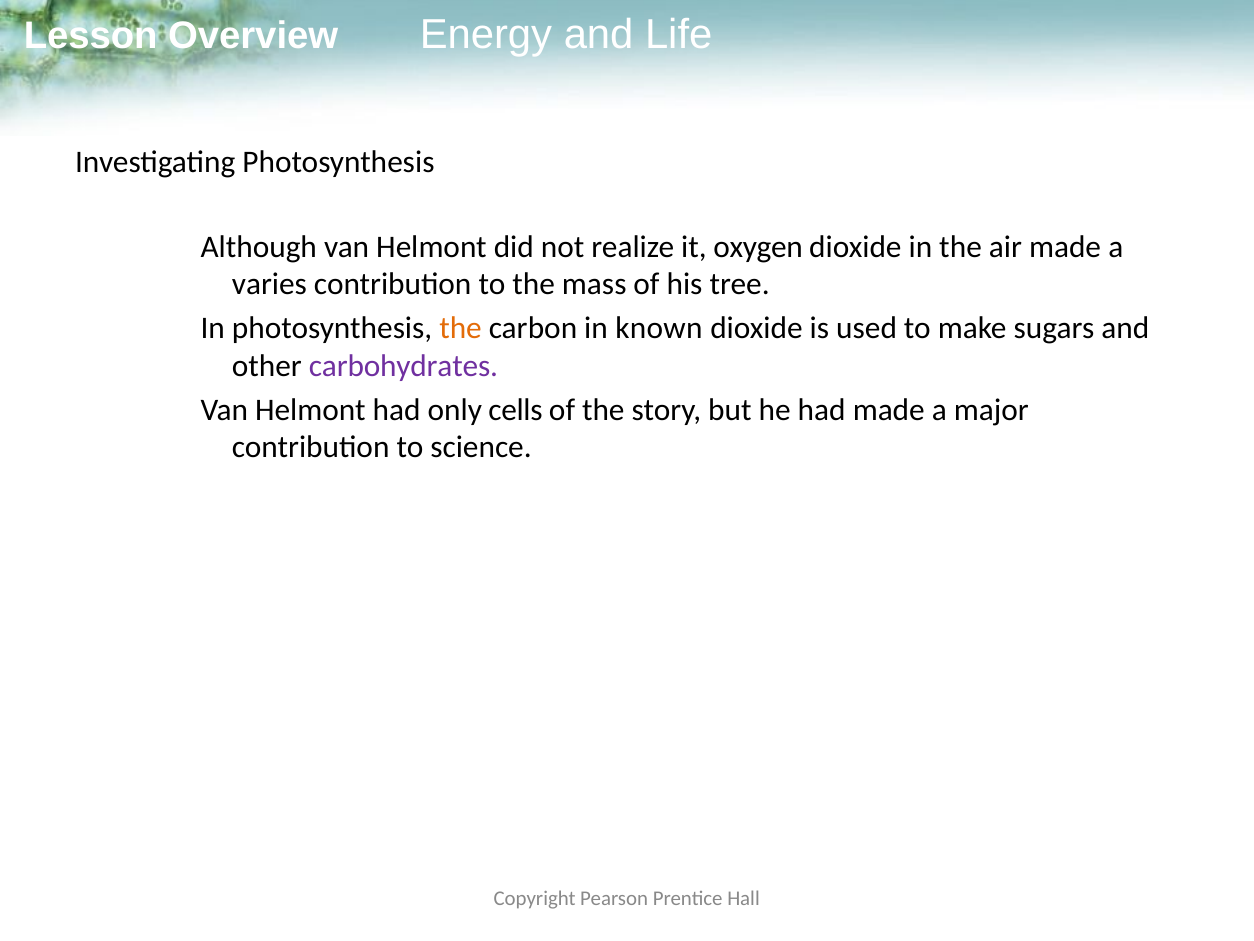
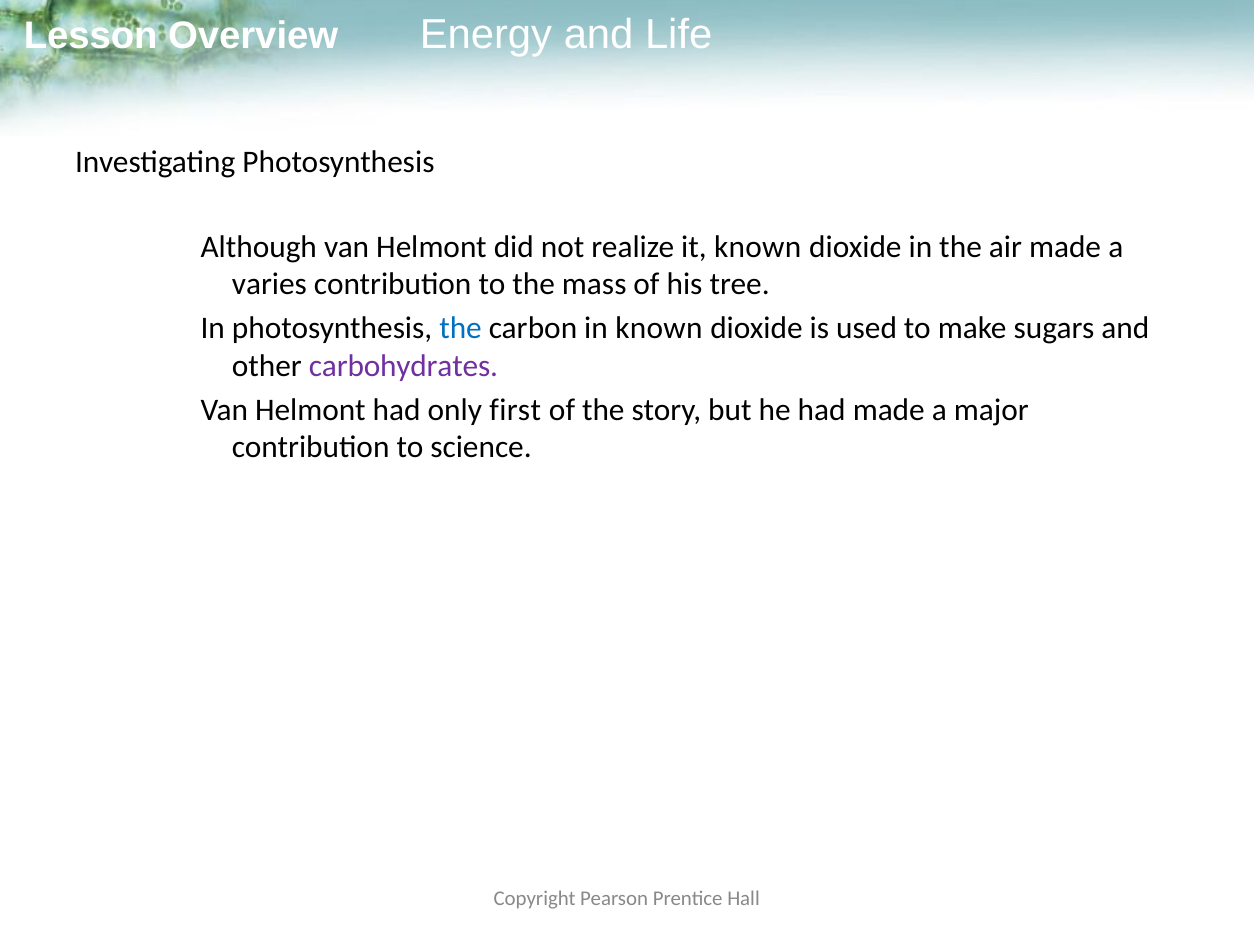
it oxygen: oxygen -> known
the at (461, 328) colour: orange -> blue
cells: cells -> first
